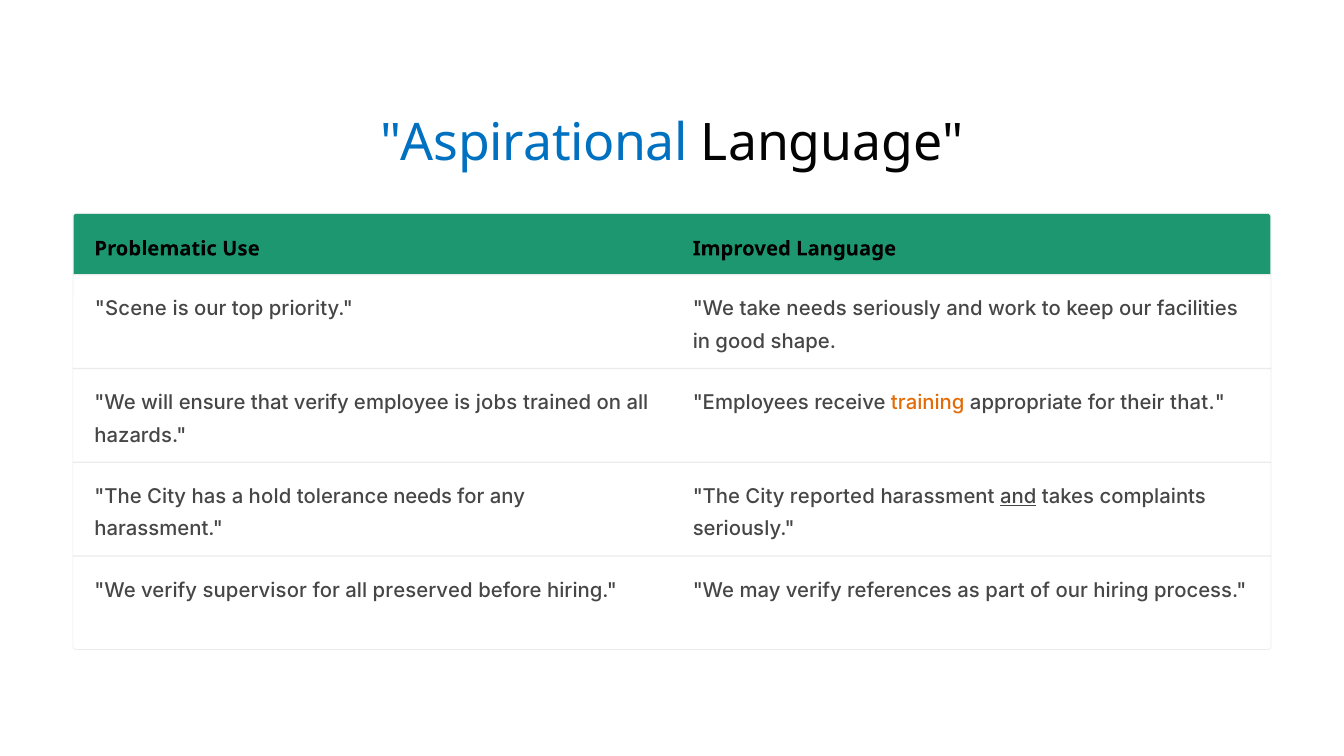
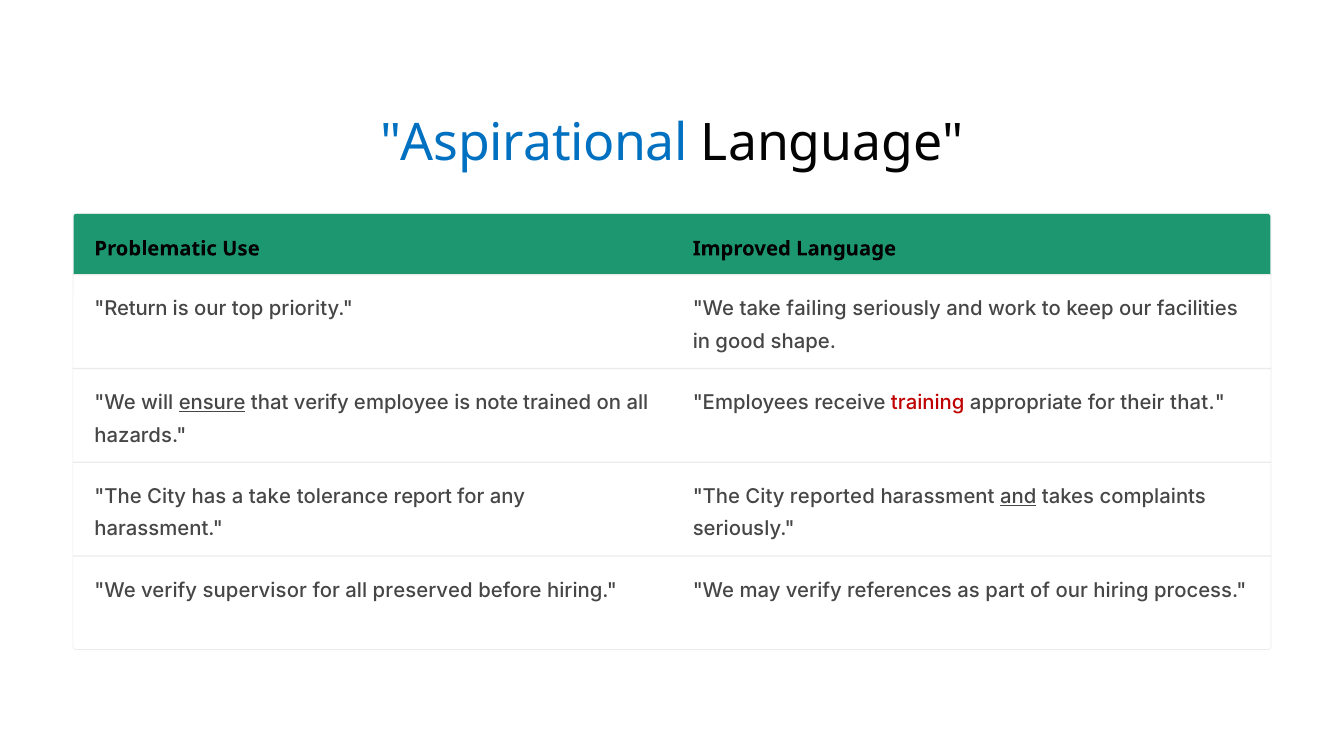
Scene: Scene -> Return
take needs: needs -> failing
ensure underline: none -> present
jobs: jobs -> note
training colour: orange -> red
a hold: hold -> take
tolerance needs: needs -> report
